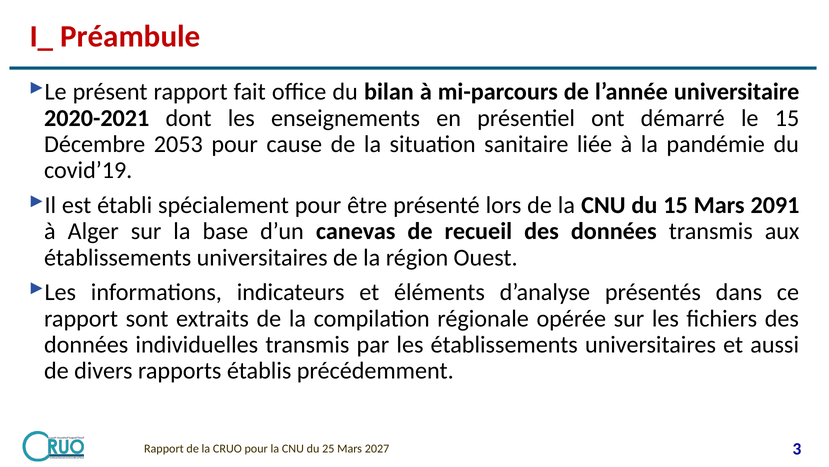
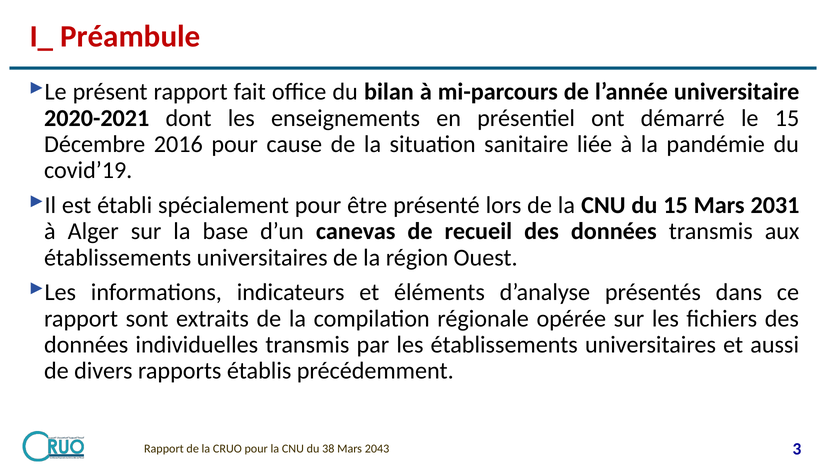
2053: 2053 -> 2016
2091: 2091 -> 2031
25: 25 -> 38
2027: 2027 -> 2043
